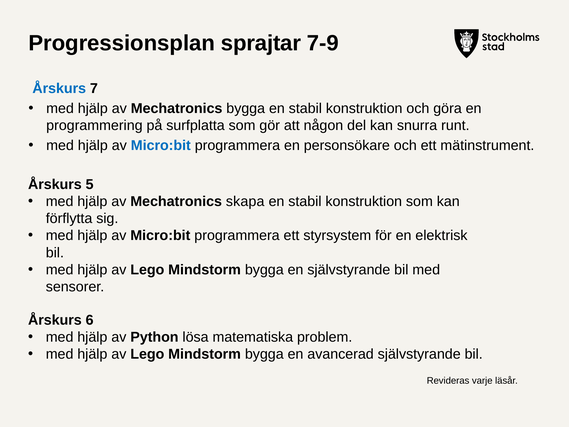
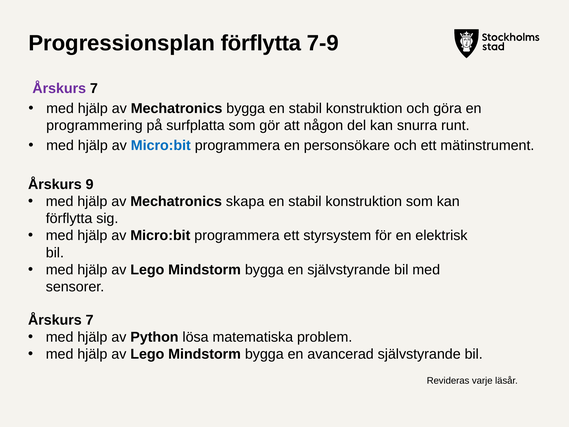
Progressionsplan sprajtar: sprajtar -> förflytta
Årskurs at (59, 88) colour: blue -> purple
5: 5 -> 9
6 at (90, 320): 6 -> 7
